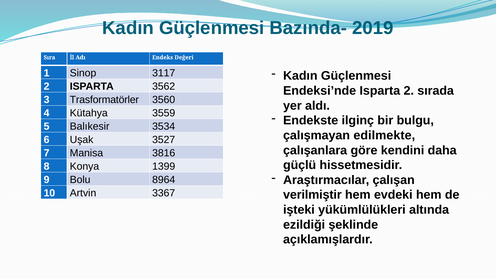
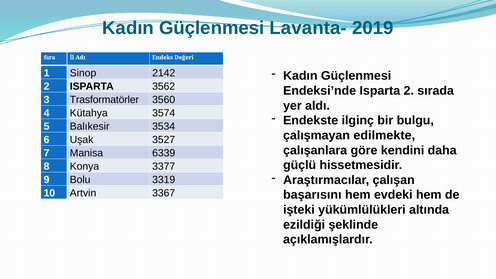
Bazında-: Bazında- -> Lavanta-
3117: 3117 -> 2142
3559: 3559 -> 3574
3816: 3816 -> 6339
1399: 1399 -> 3377
8964: 8964 -> 3319
verilmiştir: verilmiştir -> başarısını
